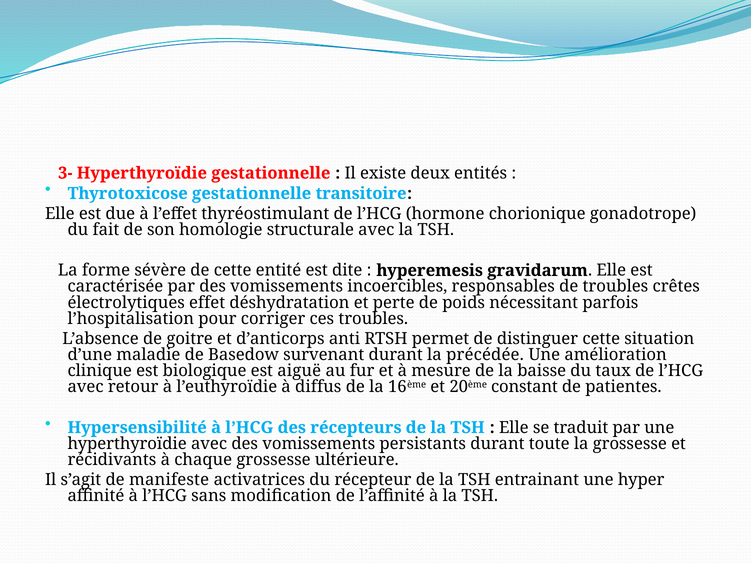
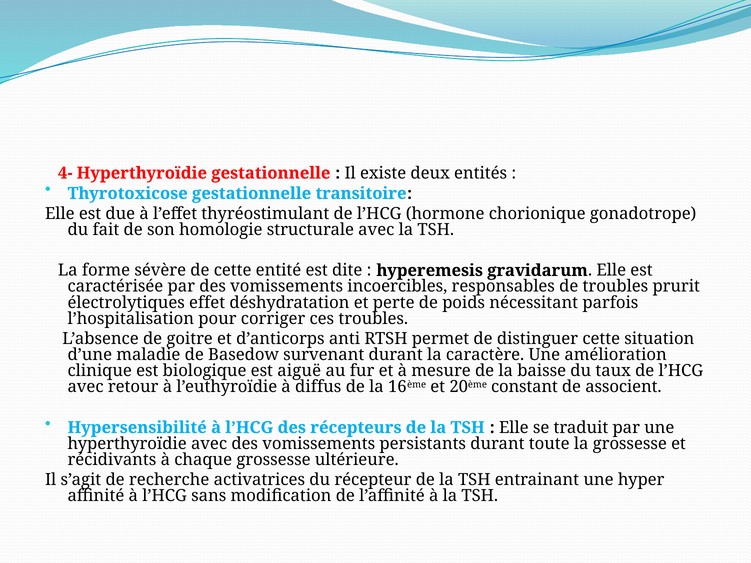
3-: 3- -> 4-
crêtes: crêtes -> prurit
précédée: précédée -> caractère
patientes: patientes -> associent
manifeste: manifeste -> recherche
